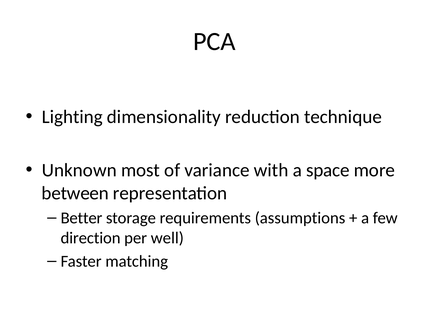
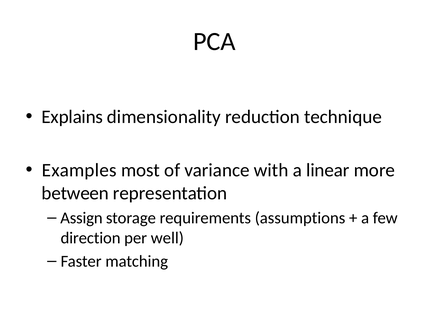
Lighting: Lighting -> Explains
Unknown: Unknown -> Examples
space: space -> linear
Better: Better -> Assign
